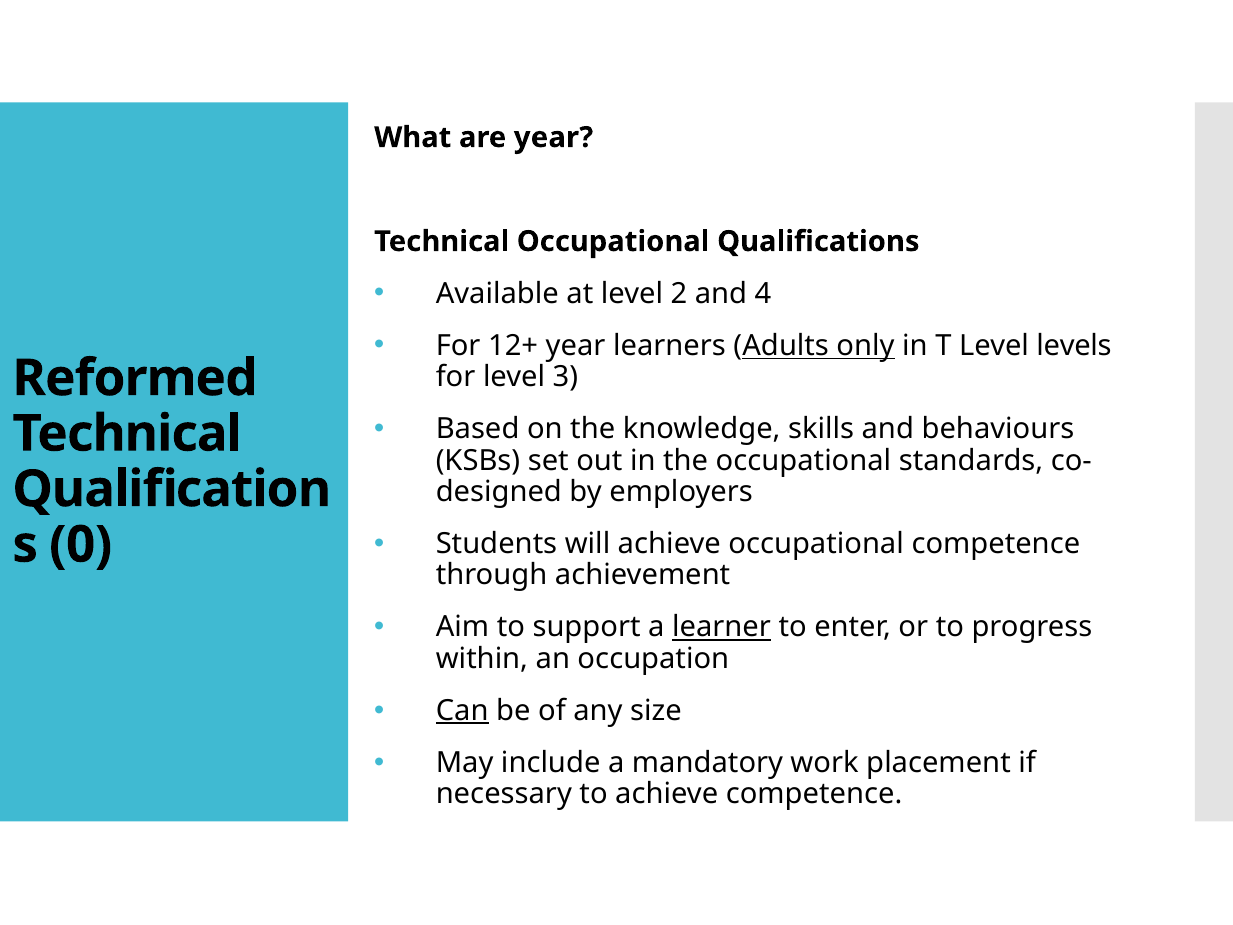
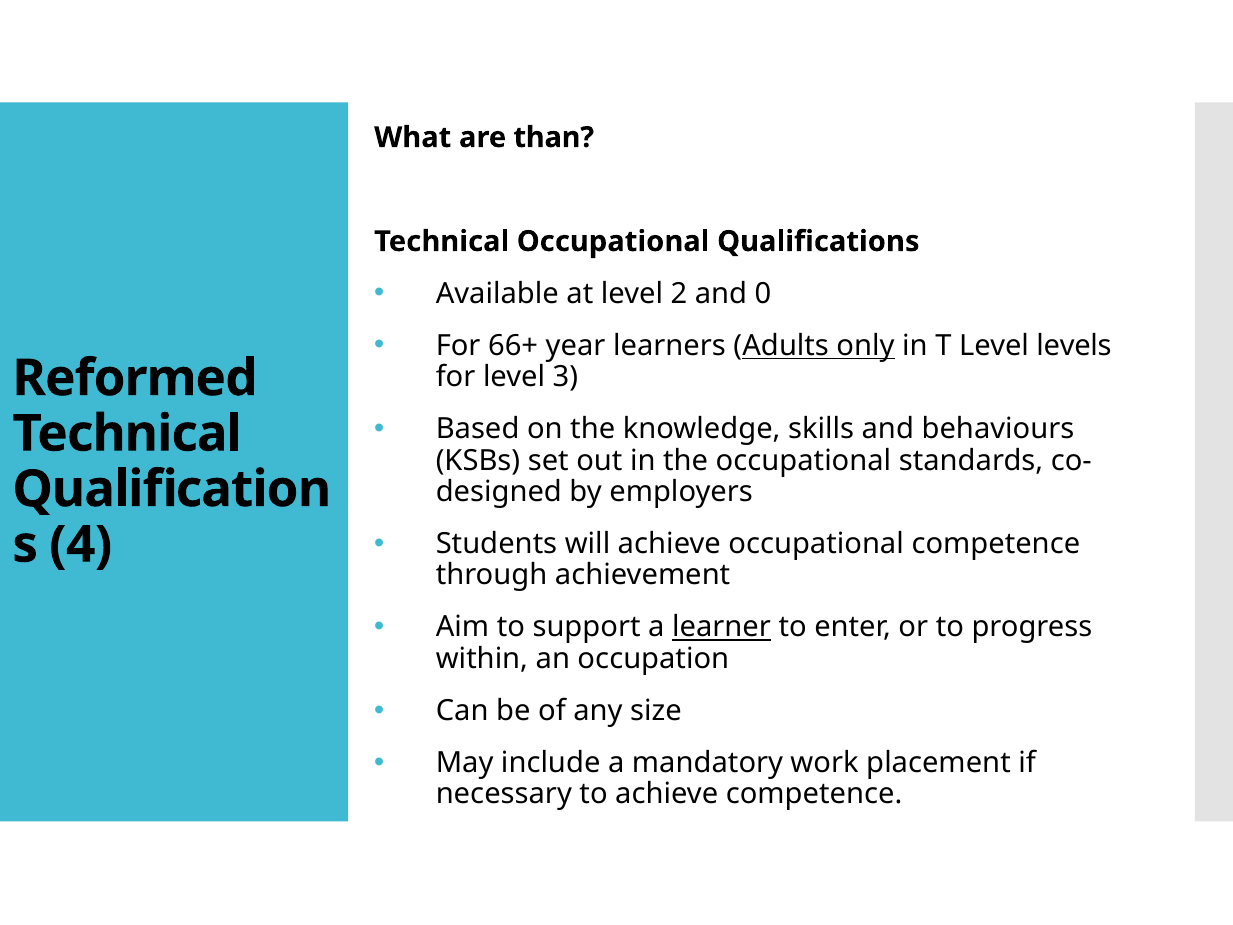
are year: year -> than
4: 4 -> 0
12+: 12+ -> 66+
0: 0 -> 4
Can underline: present -> none
